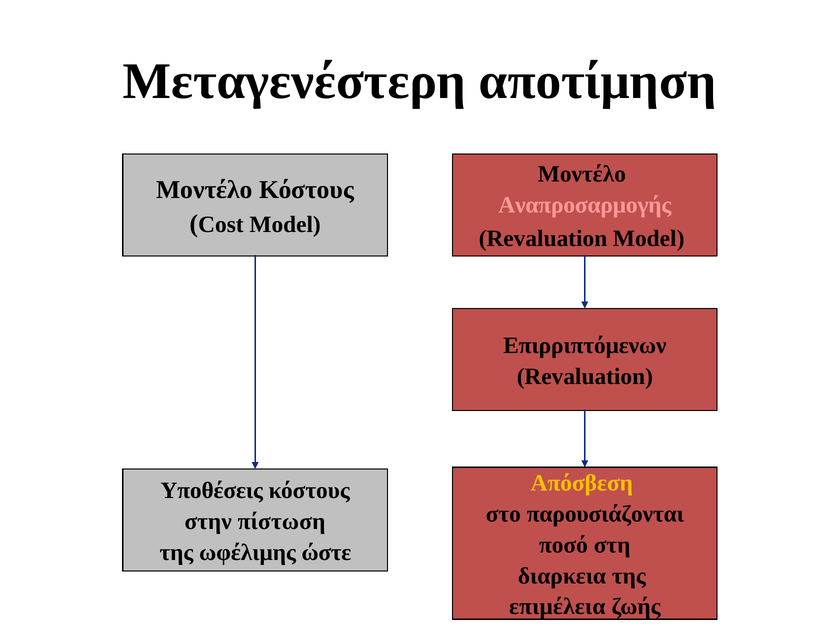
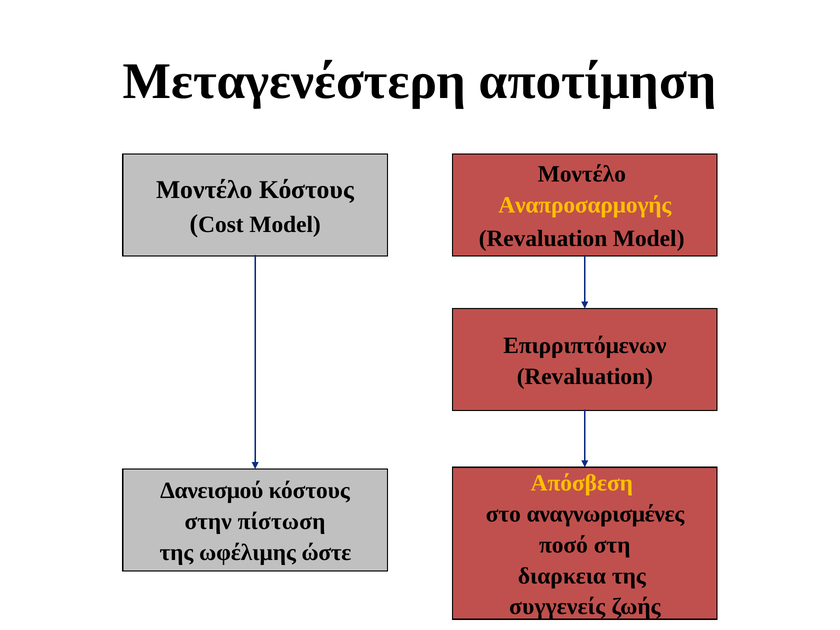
Αναπροσαρμογής colour: pink -> yellow
Υποθέσεις: Υποθέσεις -> Δανεισμού
παρουσιάζονται: παρουσιάζονται -> αναγνωρισμένες
επιμέλεια: επιμέλεια -> συγγενείς
